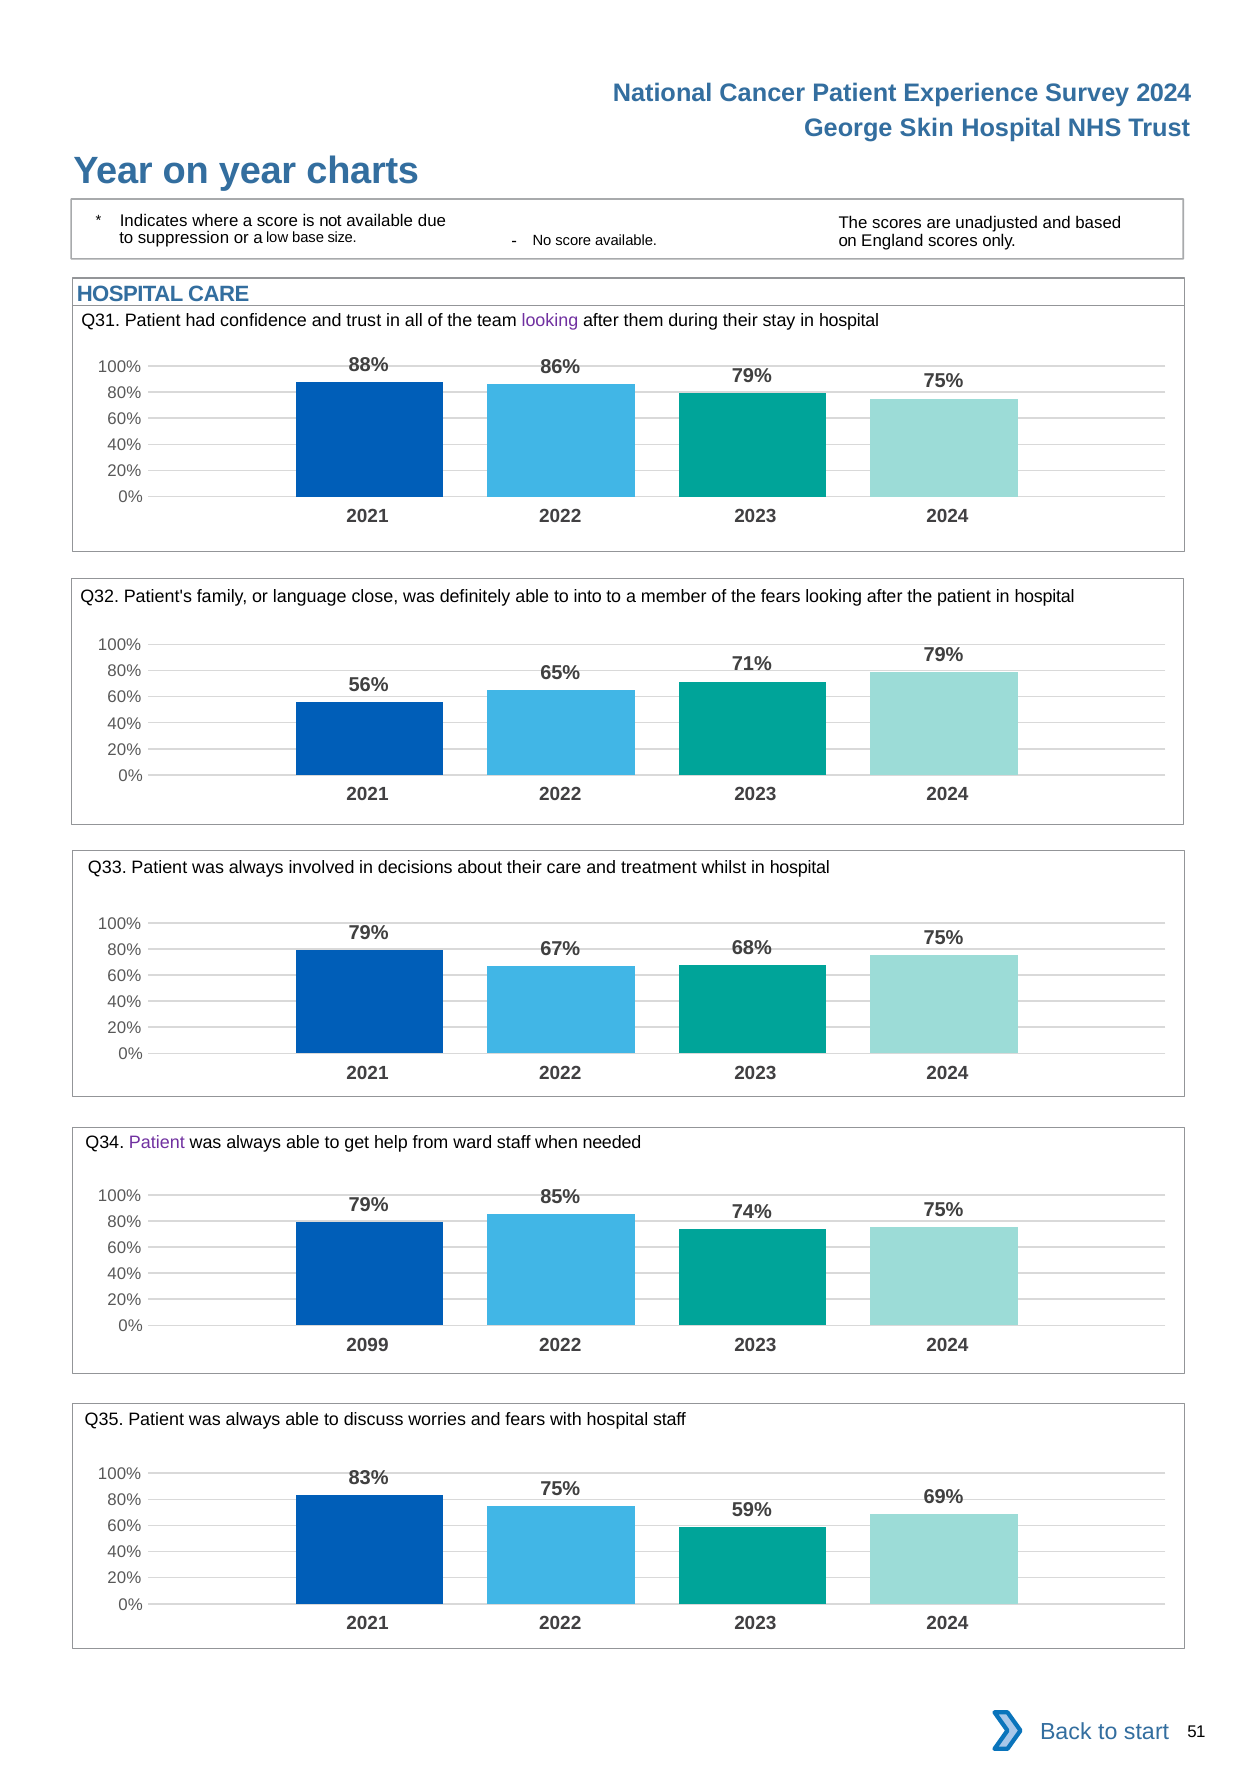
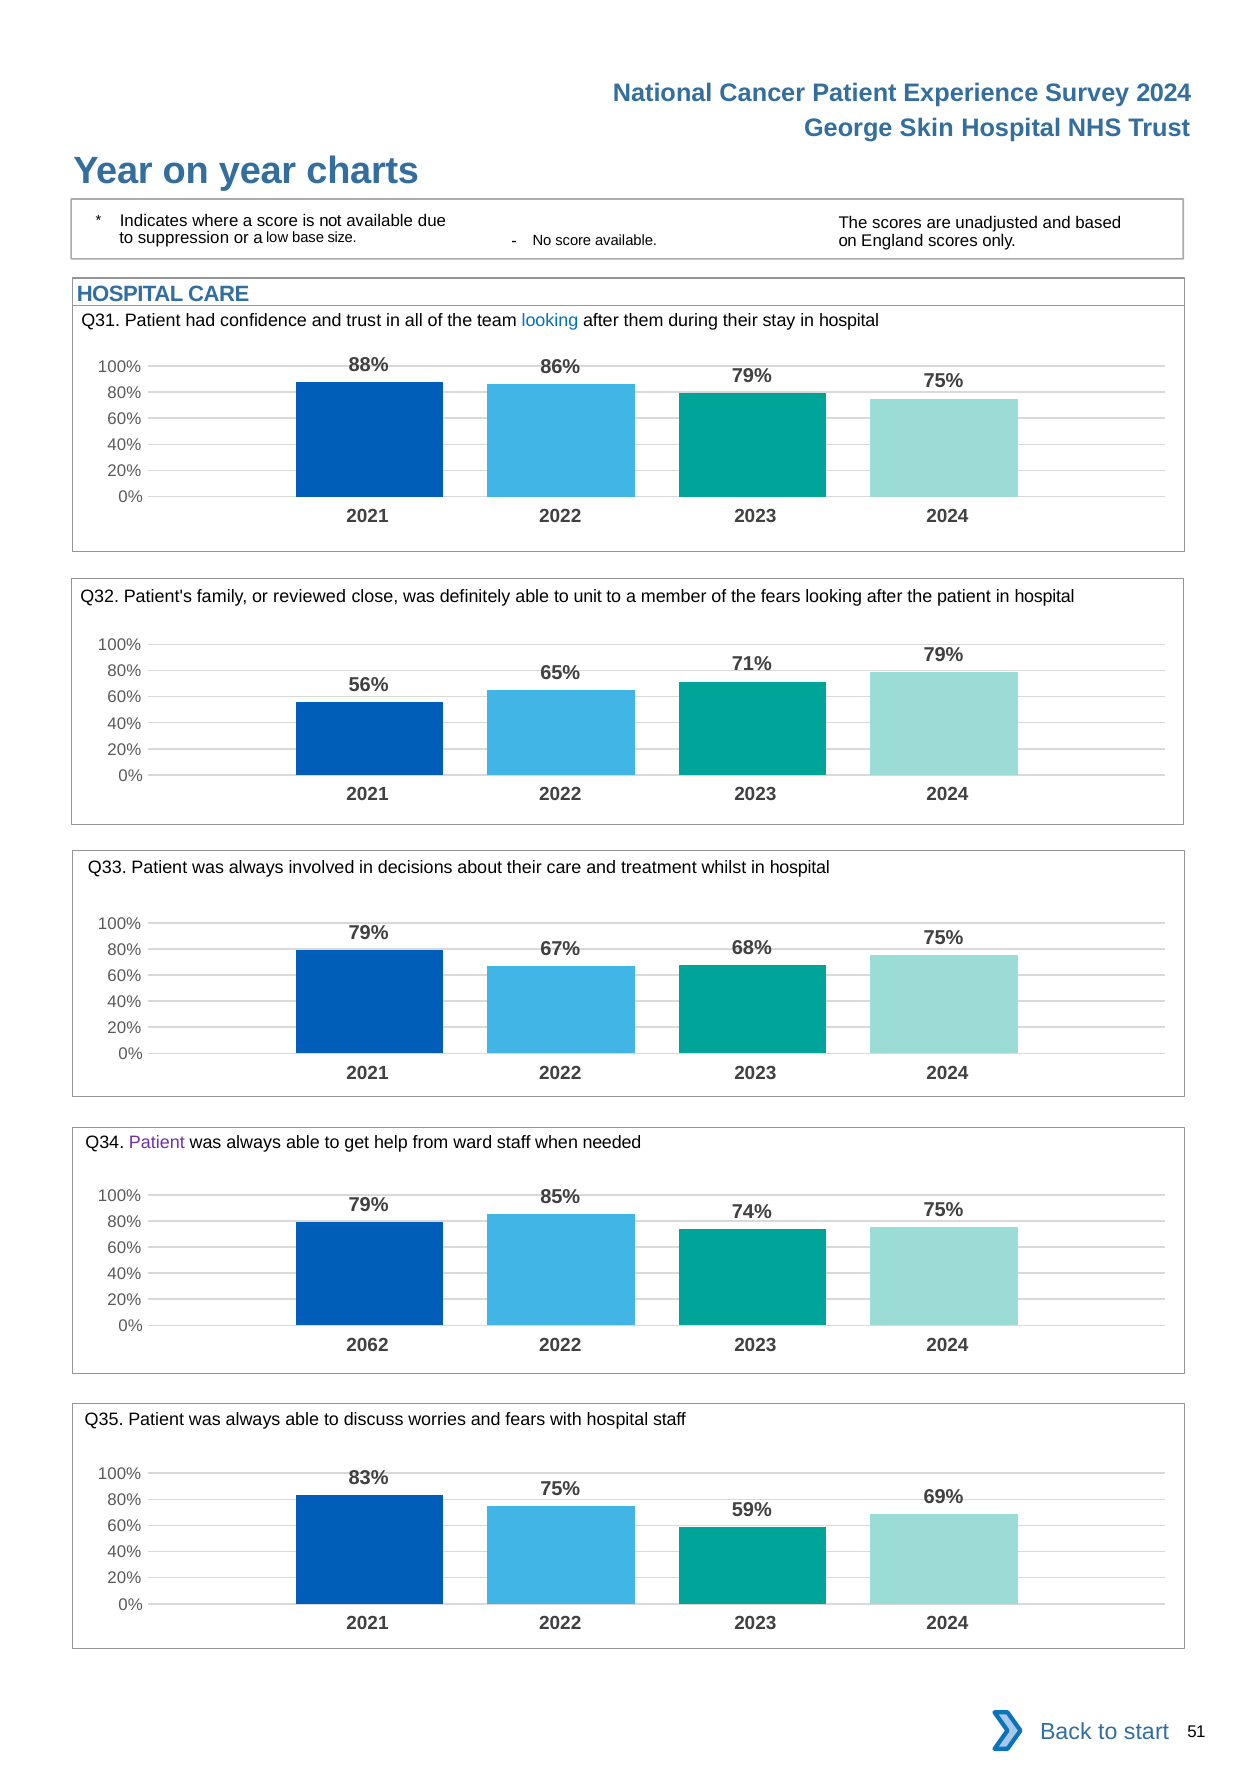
looking at (550, 321) colour: purple -> blue
language: language -> reviewed
into: into -> unit
2099: 2099 -> 2062
